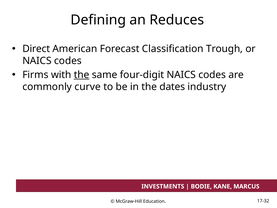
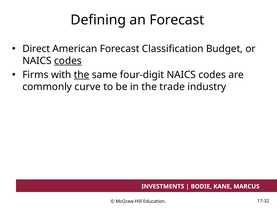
an Reduces: Reduces -> Forecast
Trough: Trough -> Budget
codes at (68, 61) underline: none -> present
dates: dates -> trade
